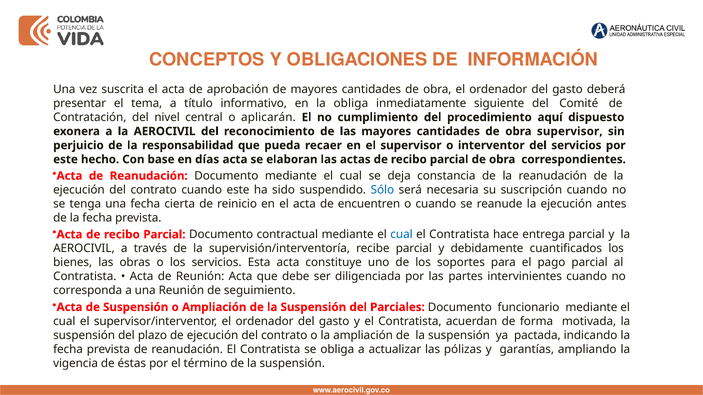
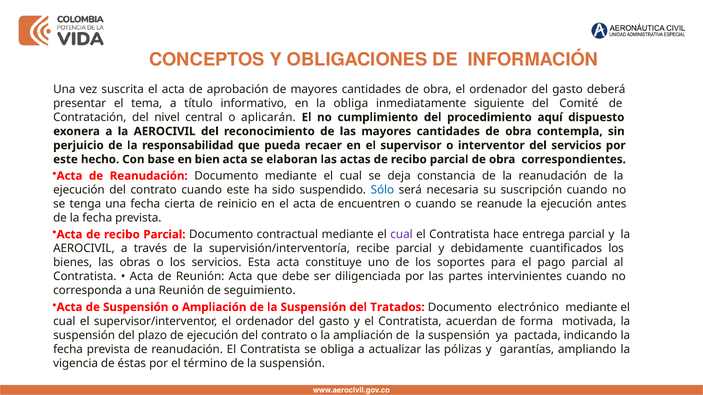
obra supervisor: supervisor -> contempla
días: días -> bien
cual at (402, 235) colour: blue -> purple
Parciales: Parciales -> Tratados
funcionario: funcionario -> electrónico
